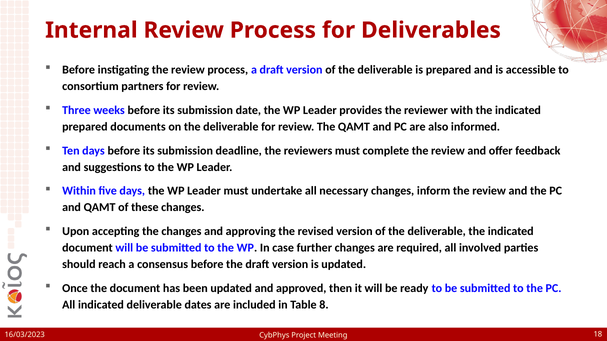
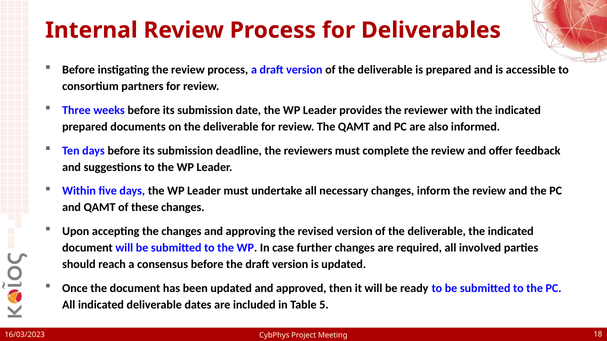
8: 8 -> 5
